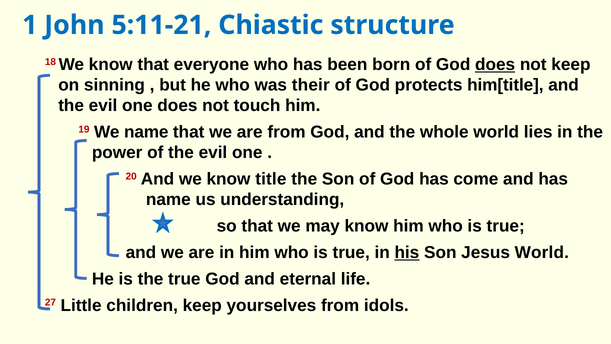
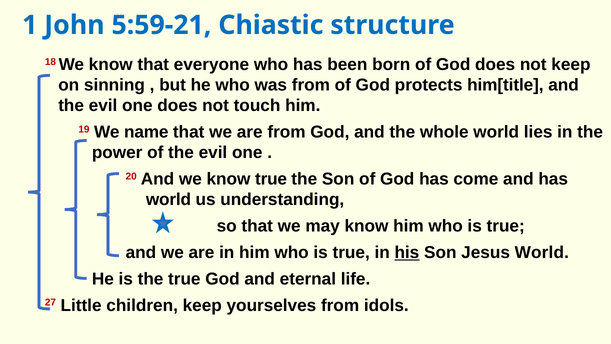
5:11-21: 5:11-21 -> 5:59-21
does at (495, 64) underline: present -> none
was their: their -> from
know title: title -> true
name at (168, 200): name -> world
